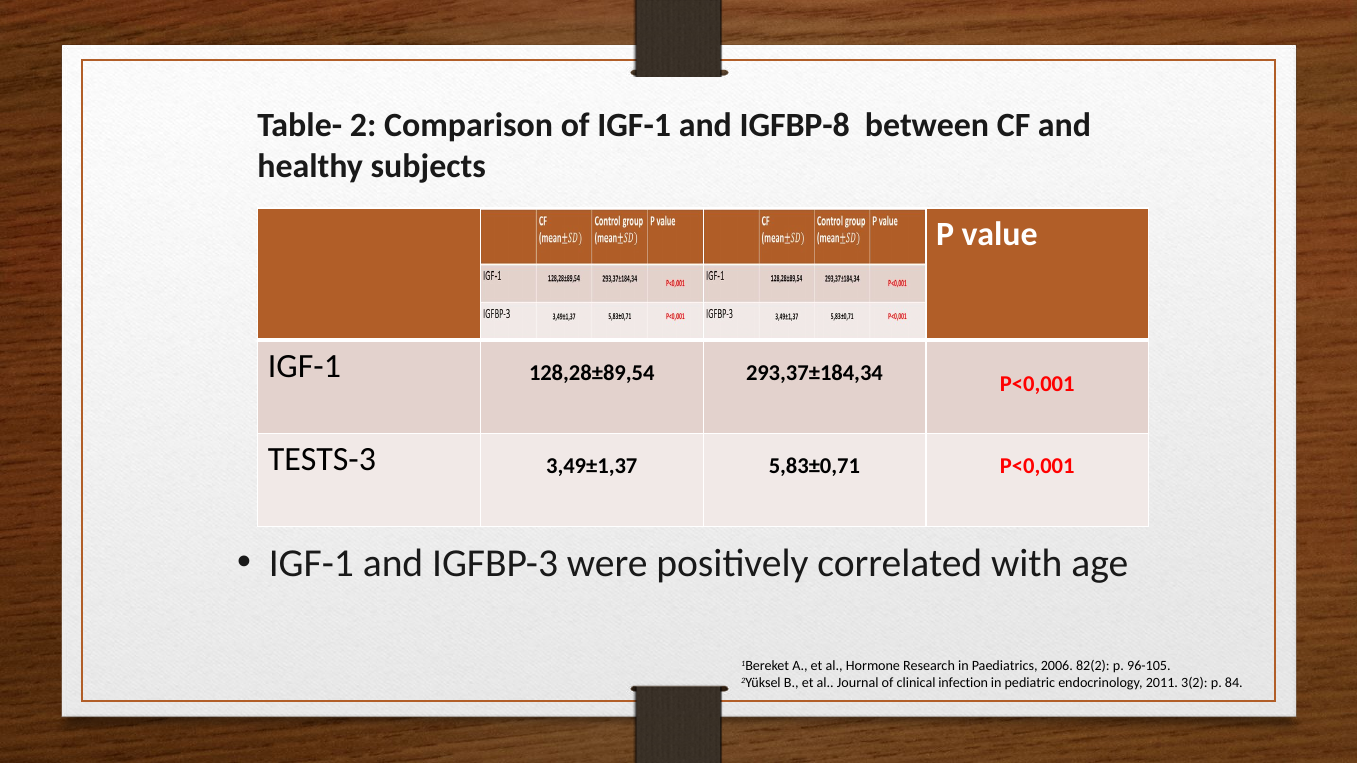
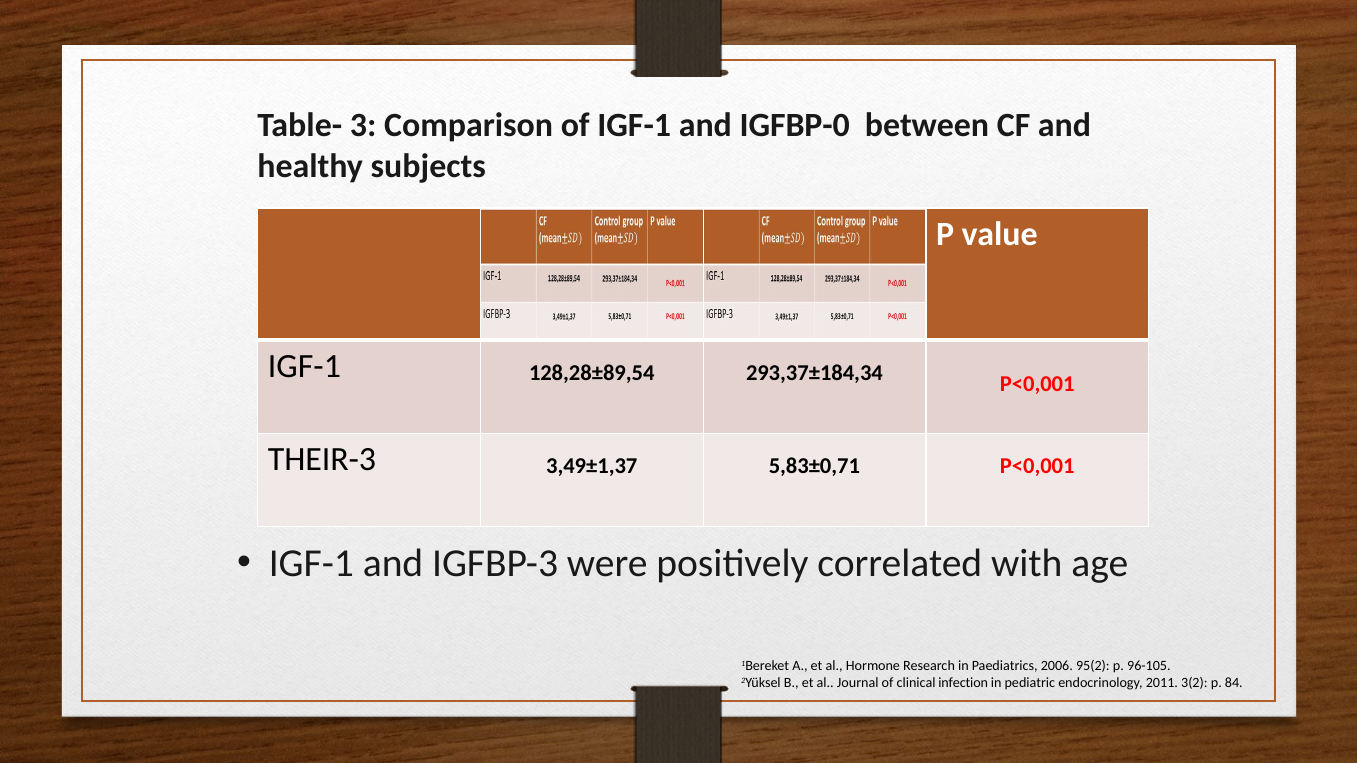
2: 2 -> 3
IGFBP-8: IGFBP-8 -> IGFBP-0
TESTS-3: TESTS-3 -> THEIR-3
82(2: 82(2 -> 95(2
